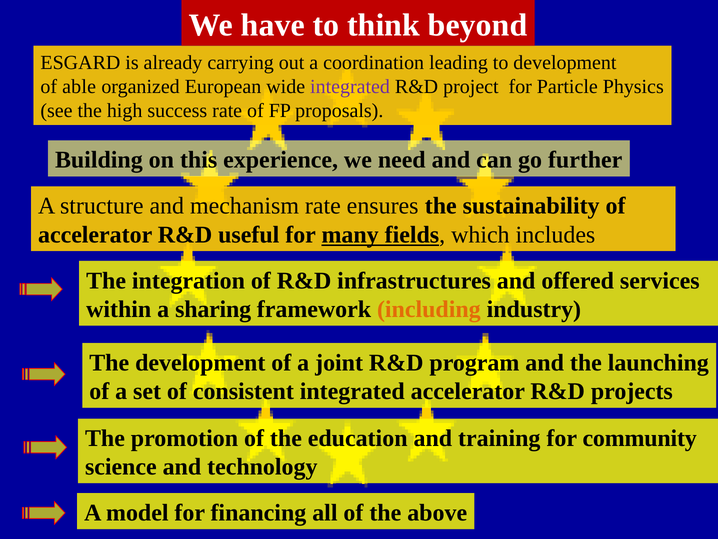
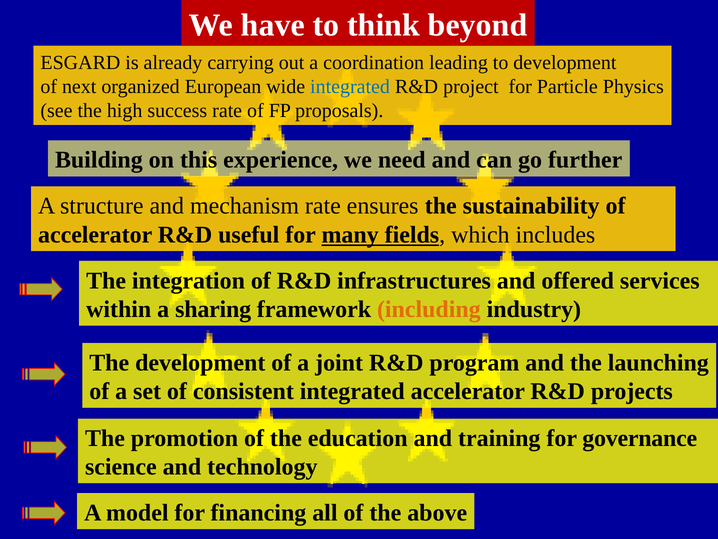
able: able -> next
integrated at (350, 87) colour: purple -> blue
community: community -> governance
